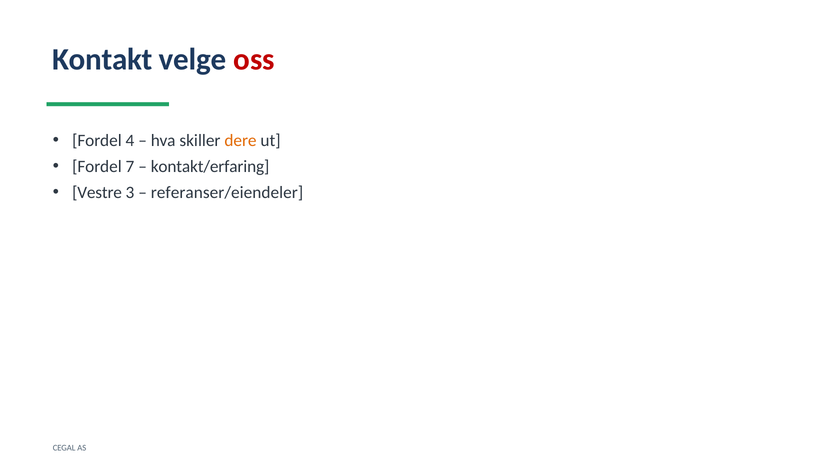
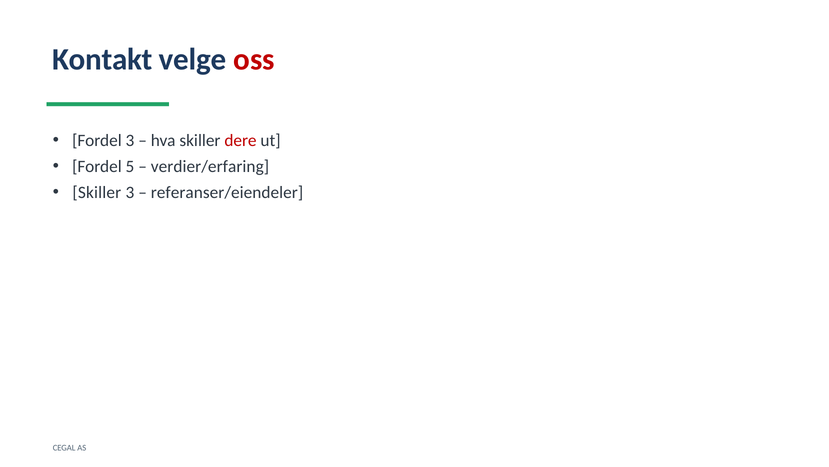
Fordel 4: 4 -> 3
dere colour: orange -> red
7: 7 -> 5
kontakt/erfaring: kontakt/erfaring -> verdier/erfaring
Vestre at (97, 192): Vestre -> Skiller
